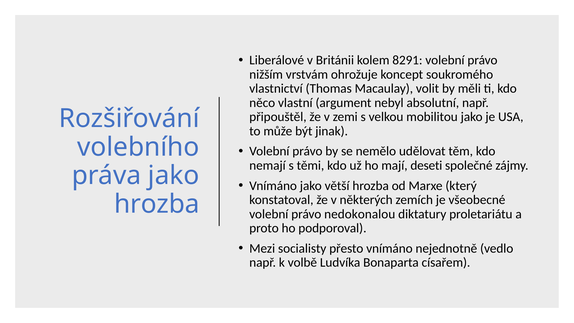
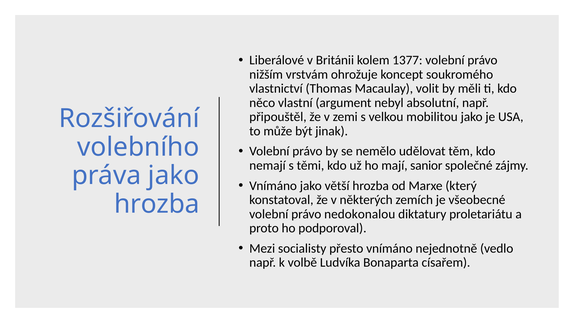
8291: 8291 -> 1377
deseti: deseti -> sanior
